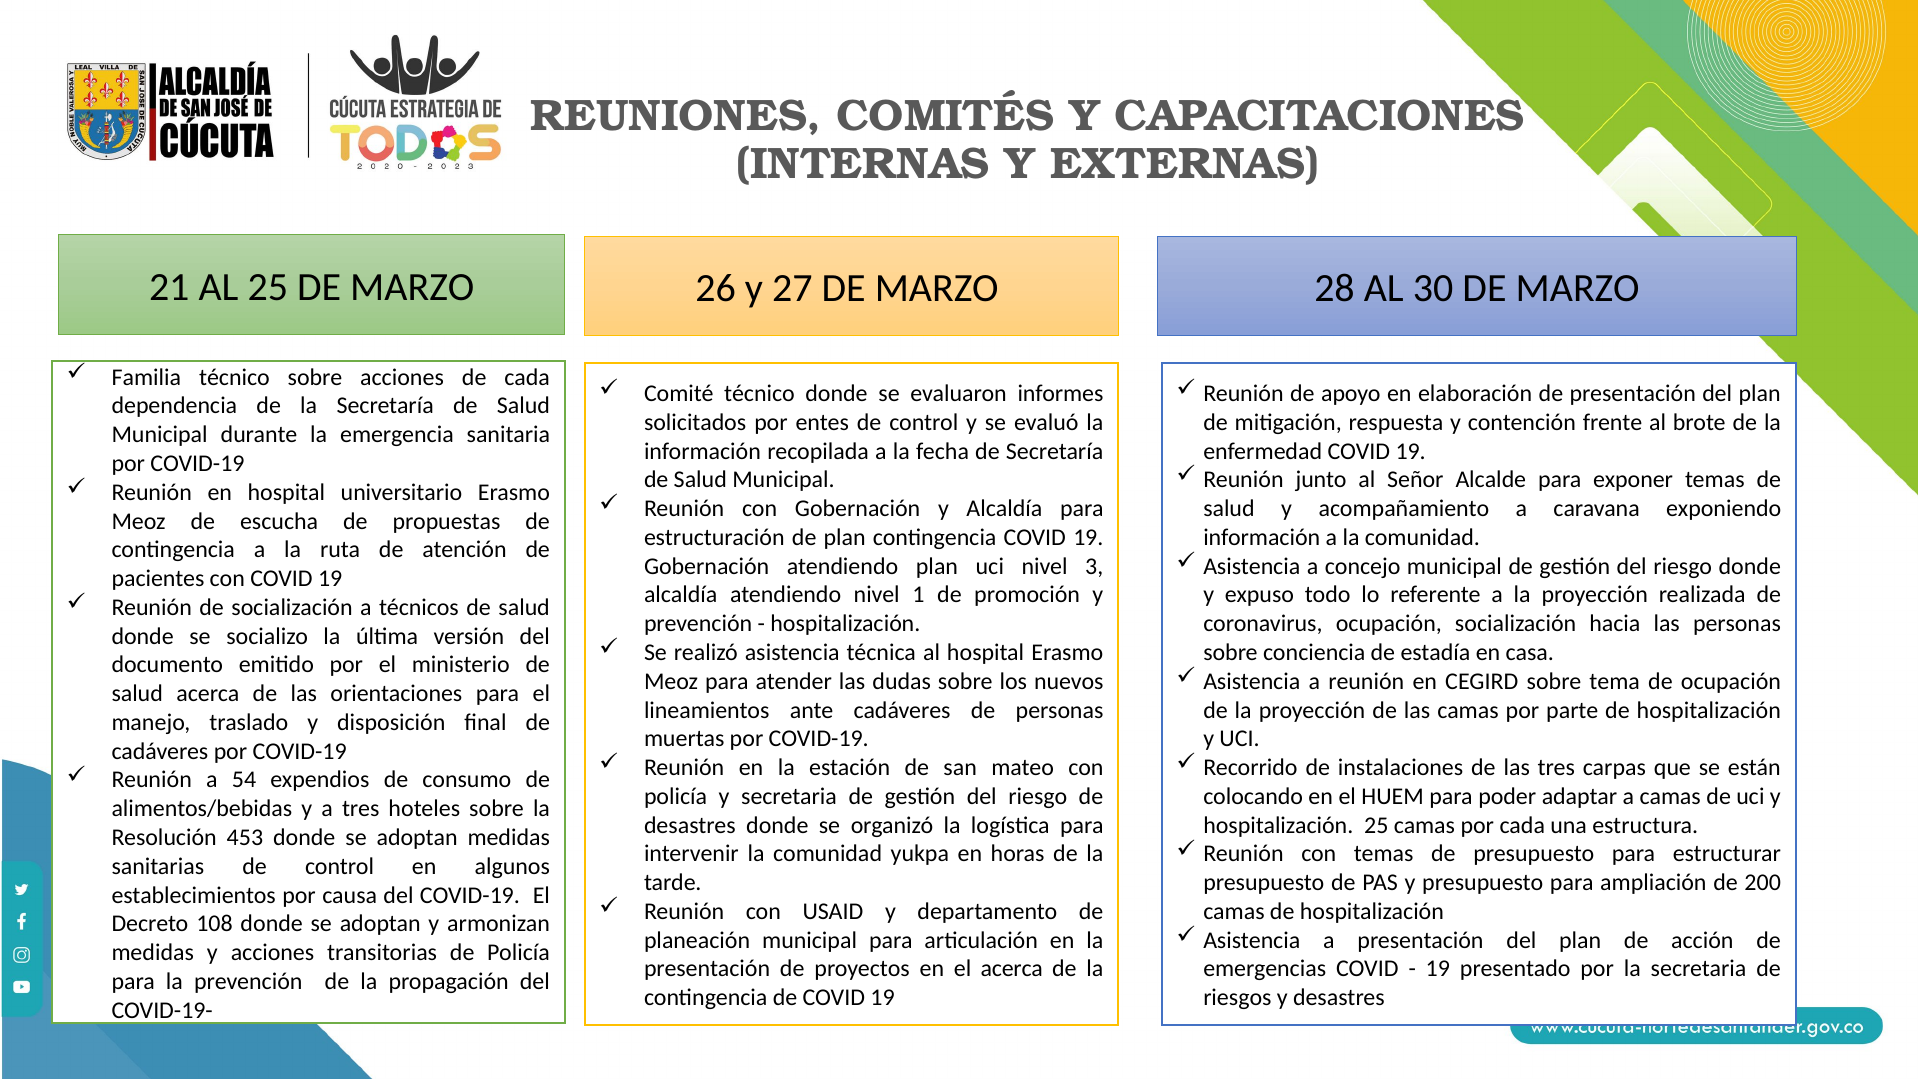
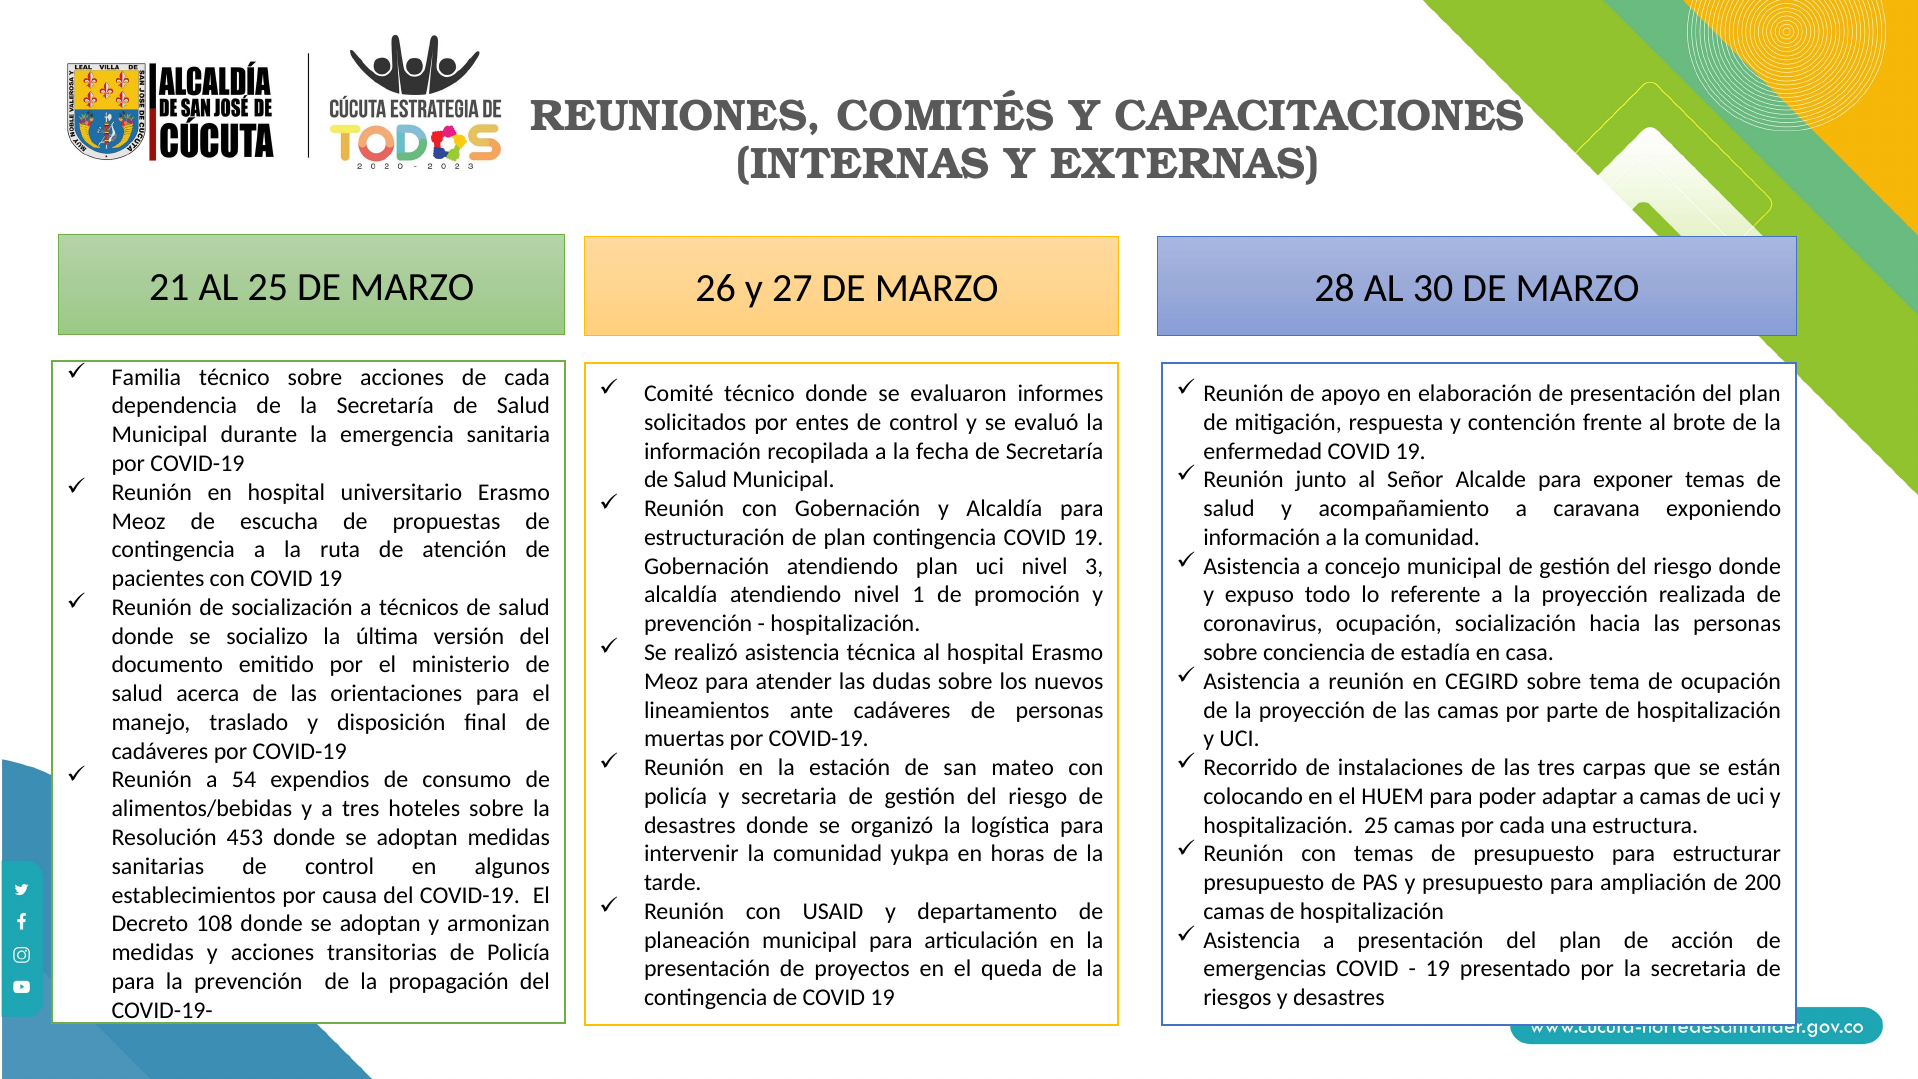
el acerca: acerca -> queda
